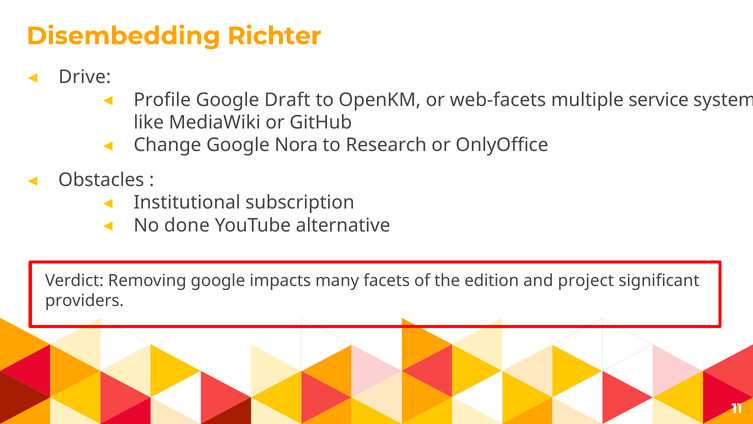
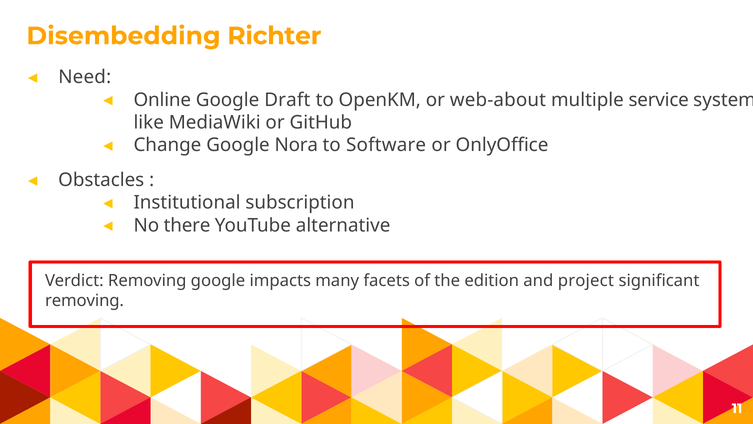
Drive: Drive -> Need
Profile: Profile -> Online
web-facets: web-facets -> web-about
Research: Research -> Software
done: done -> there
providers at (84, 300): providers -> removing
